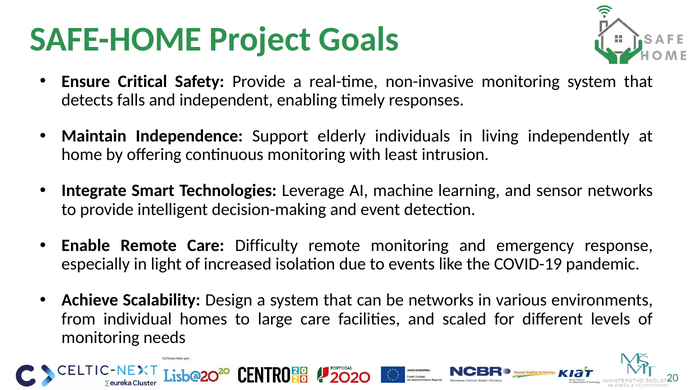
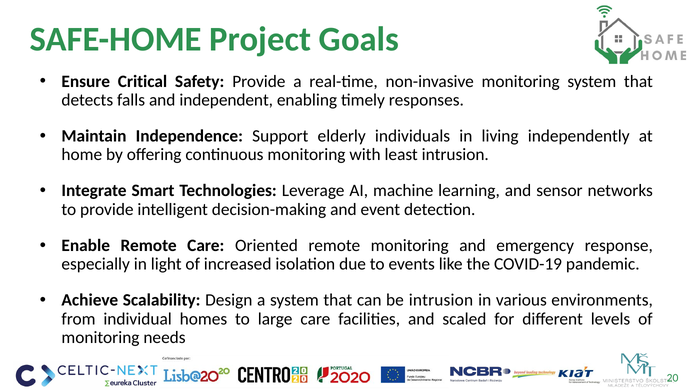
Difficulty: Difficulty -> Oriented
be networks: networks -> intrusion
